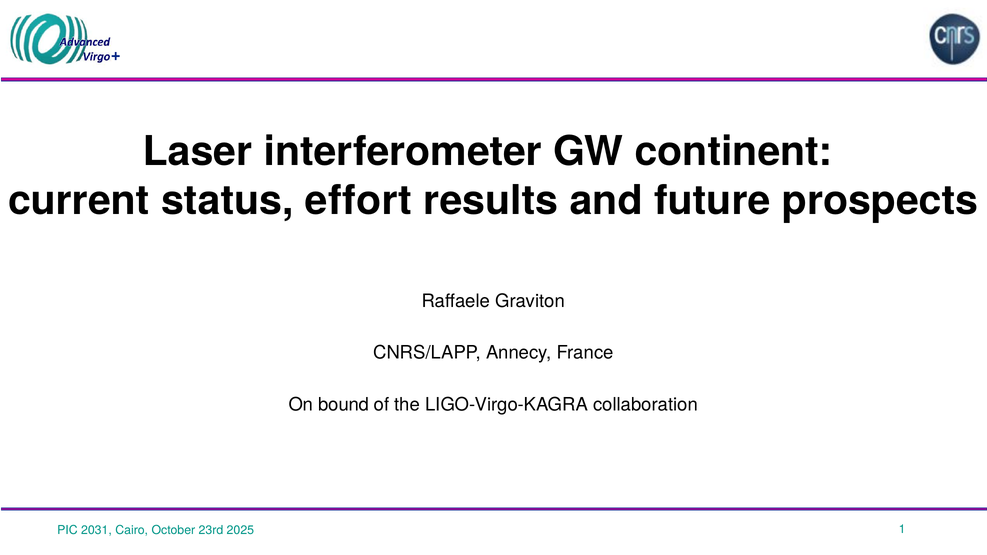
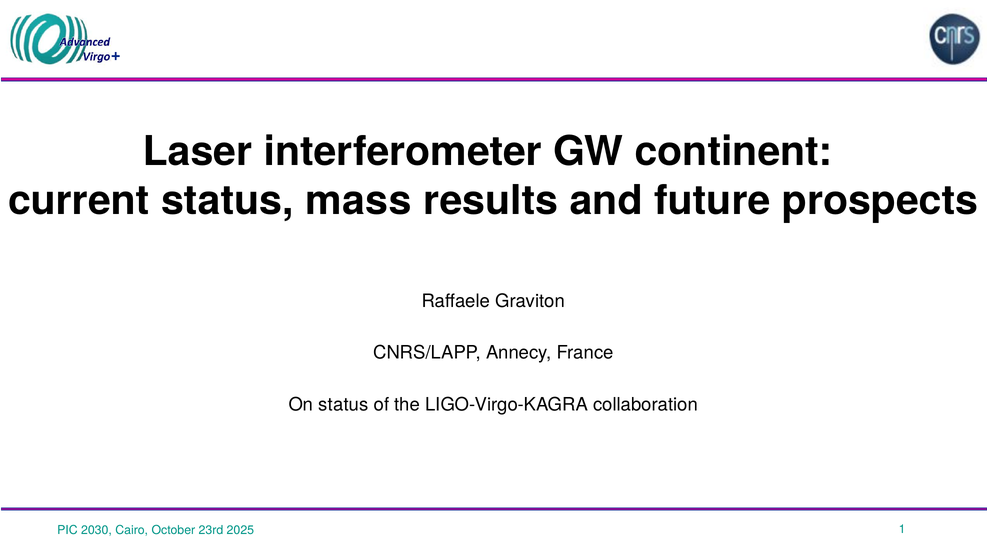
effort: effort -> mass
On bound: bound -> status
2031: 2031 -> 2030
